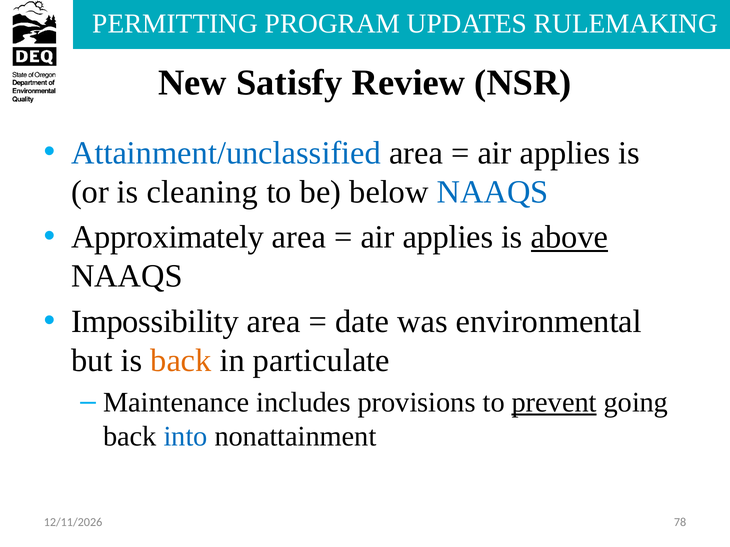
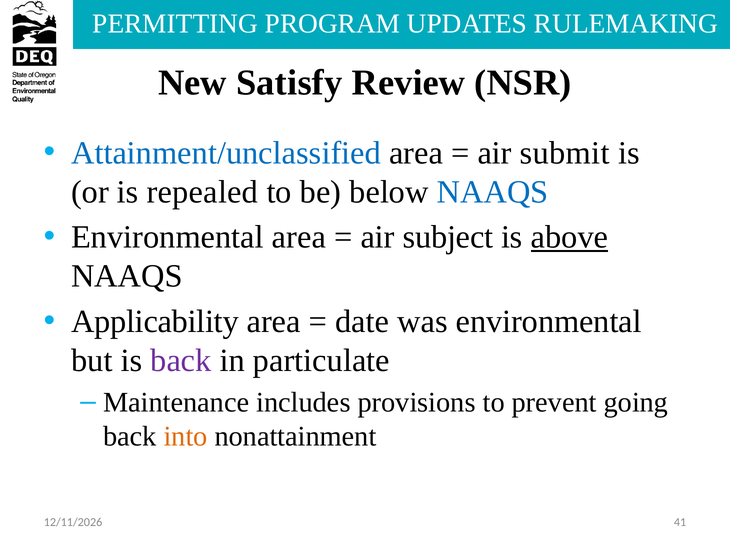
applies at (565, 153): applies -> submit
cleaning: cleaning -> repealed
Approximately at (168, 237): Approximately -> Environmental
applies at (448, 237): applies -> subject
Impossibility: Impossibility -> Applicability
back at (181, 361) colour: orange -> purple
prevent underline: present -> none
into colour: blue -> orange
78: 78 -> 41
